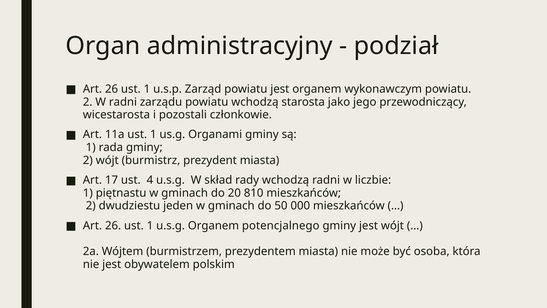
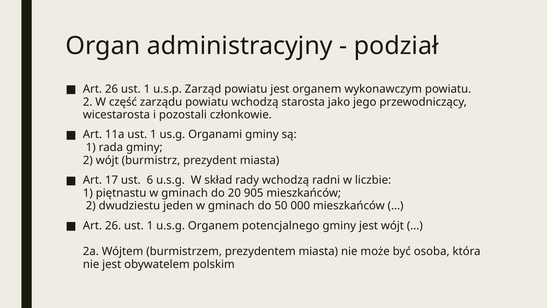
W radni: radni -> część
4: 4 -> 6
810: 810 -> 905
